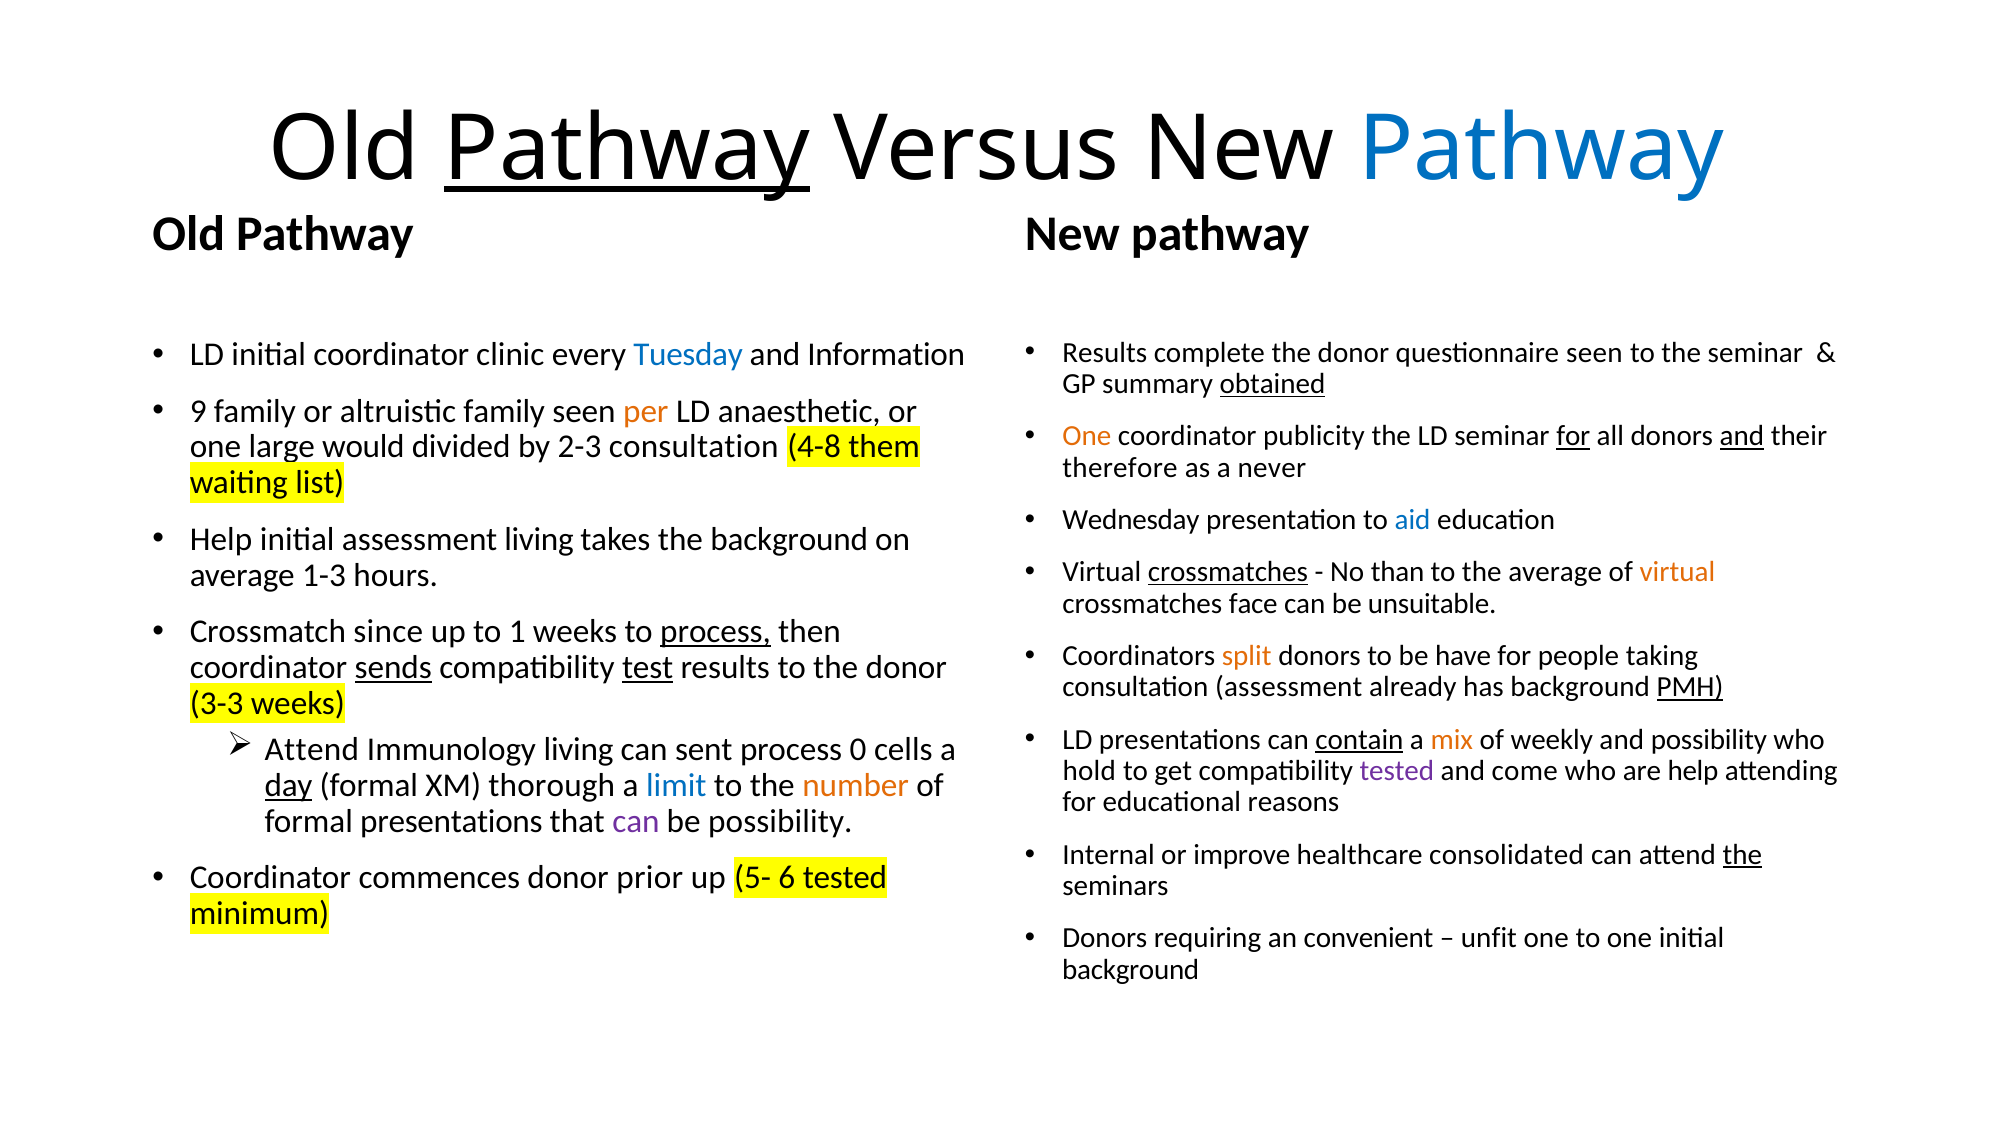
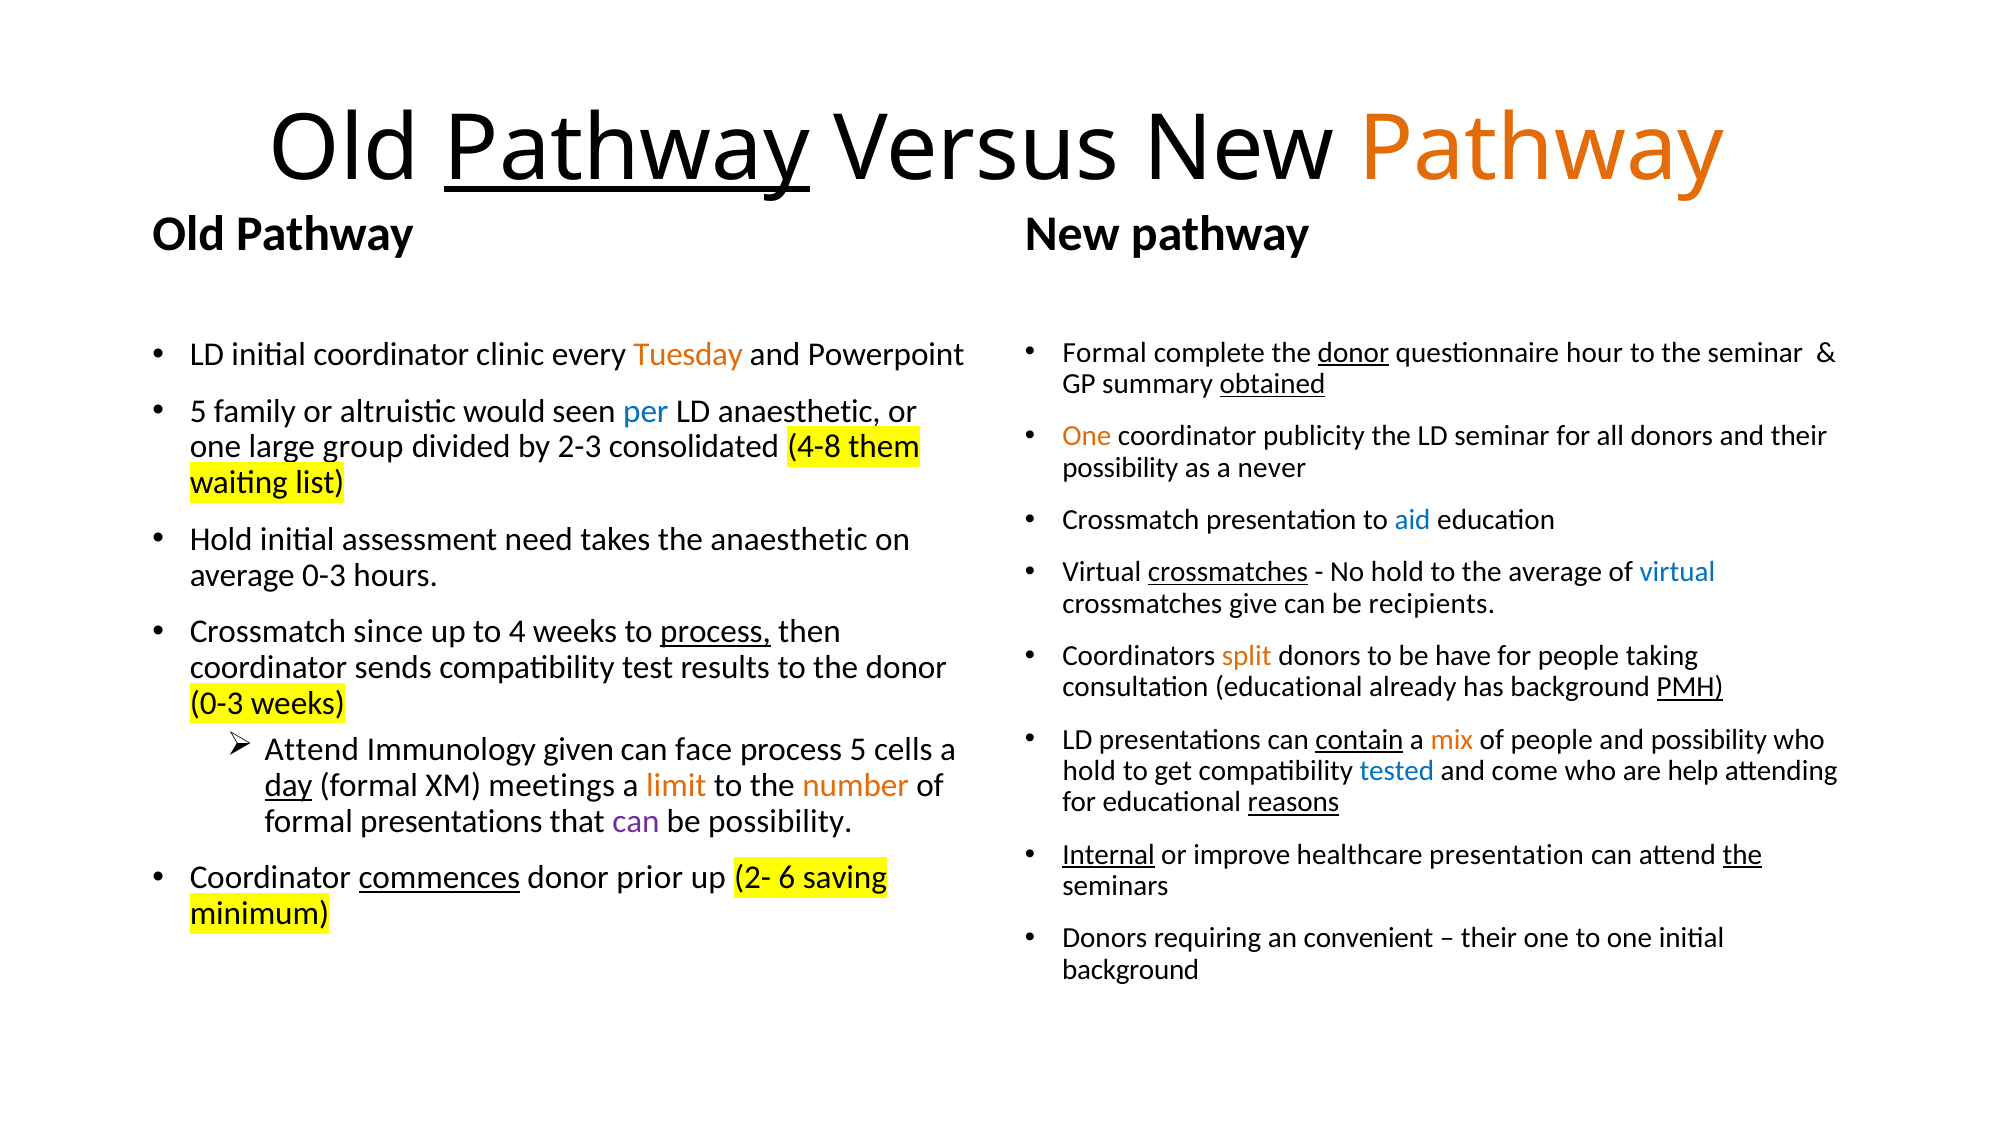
Pathway at (1541, 150) colour: blue -> orange
Results at (1105, 352): Results -> Formal
donor at (1353, 352) underline: none -> present
questionnaire seen: seen -> hour
Tuesday colour: blue -> orange
Information: Information -> Powerpoint
9 at (198, 411): 9 -> 5
altruistic family: family -> would
per colour: orange -> blue
for at (1573, 436) underline: present -> none
and at (1742, 436) underline: present -> none
would: would -> group
2-3 consultation: consultation -> consolidated
therefore at (1120, 468): therefore -> possibility
Wednesday at (1131, 520): Wednesday -> Crossmatch
Help at (221, 540): Help -> Hold
assessment living: living -> need
the background: background -> anaesthetic
No than: than -> hold
virtual at (1677, 572) colour: orange -> blue
average 1-3: 1-3 -> 0-3
face: face -> give
unsuitable: unsuitable -> recipients
1: 1 -> 4
sends underline: present -> none
test underline: present -> none
consultation assessment: assessment -> educational
3-3 at (217, 704): 3-3 -> 0-3
of weekly: weekly -> people
Immunology living: living -> given
sent: sent -> face
process 0: 0 -> 5
tested at (1397, 771) colour: purple -> blue
thorough: thorough -> meetings
limit colour: blue -> orange
reasons underline: none -> present
Internal underline: none -> present
healthcare consolidated: consolidated -> presentation
commences underline: none -> present
5-: 5- -> 2-
6 tested: tested -> saving
unfit at (1489, 938): unfit -> their
